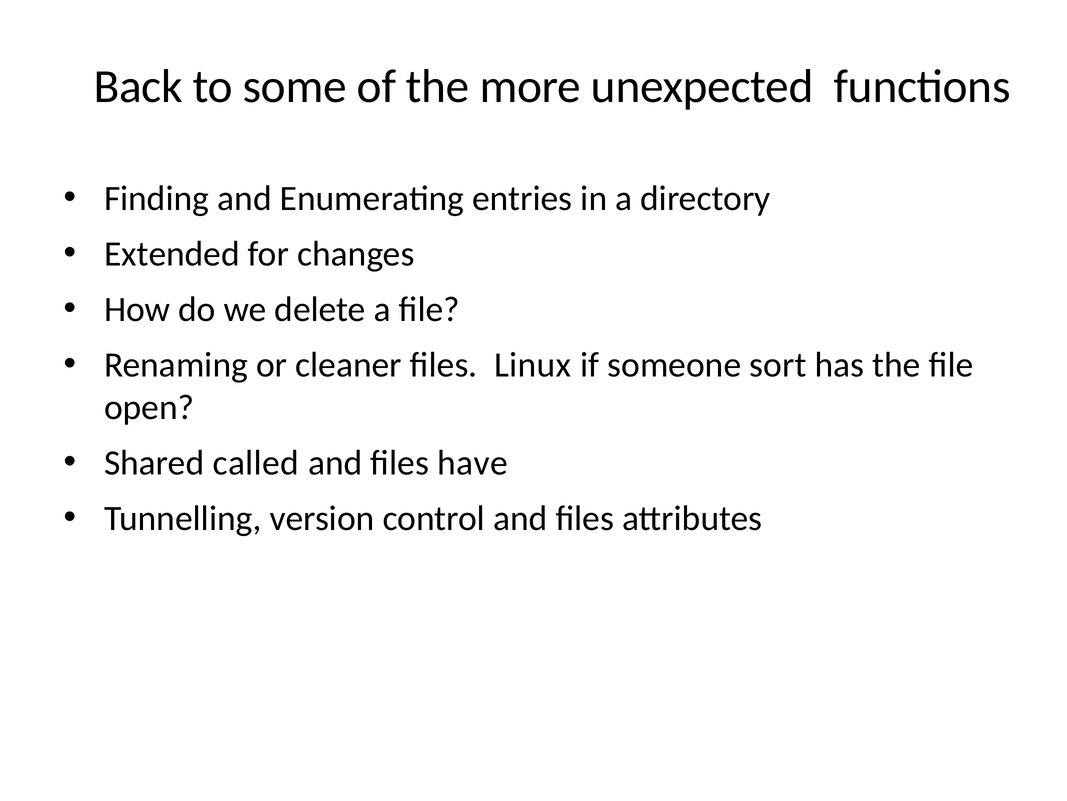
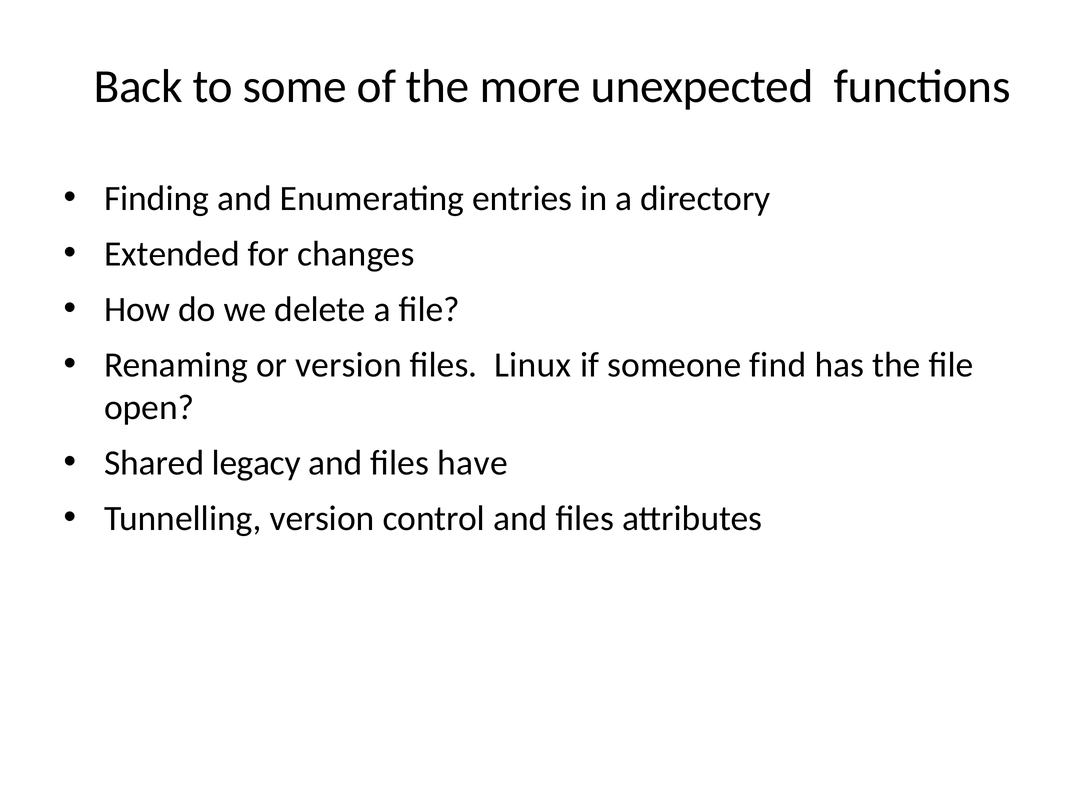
or cleaner: cleaner -> version
sort: sort -> find
called: called -> legacy
